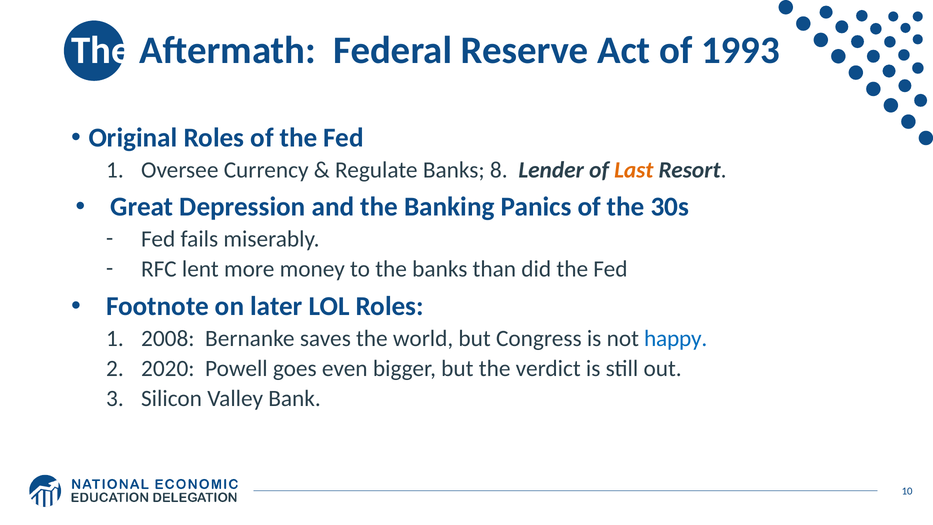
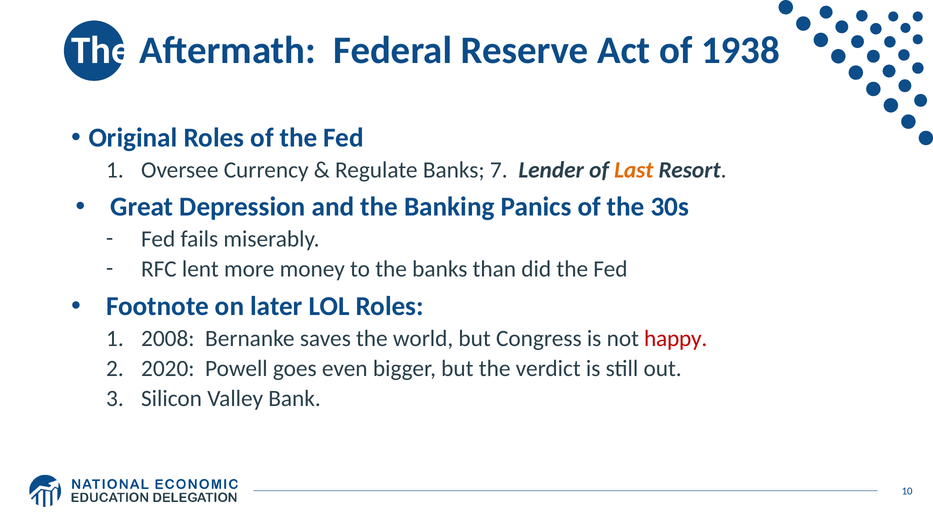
1993: 1993 -> 1938
8: 8 -> 7
happy colour: blue -> red
